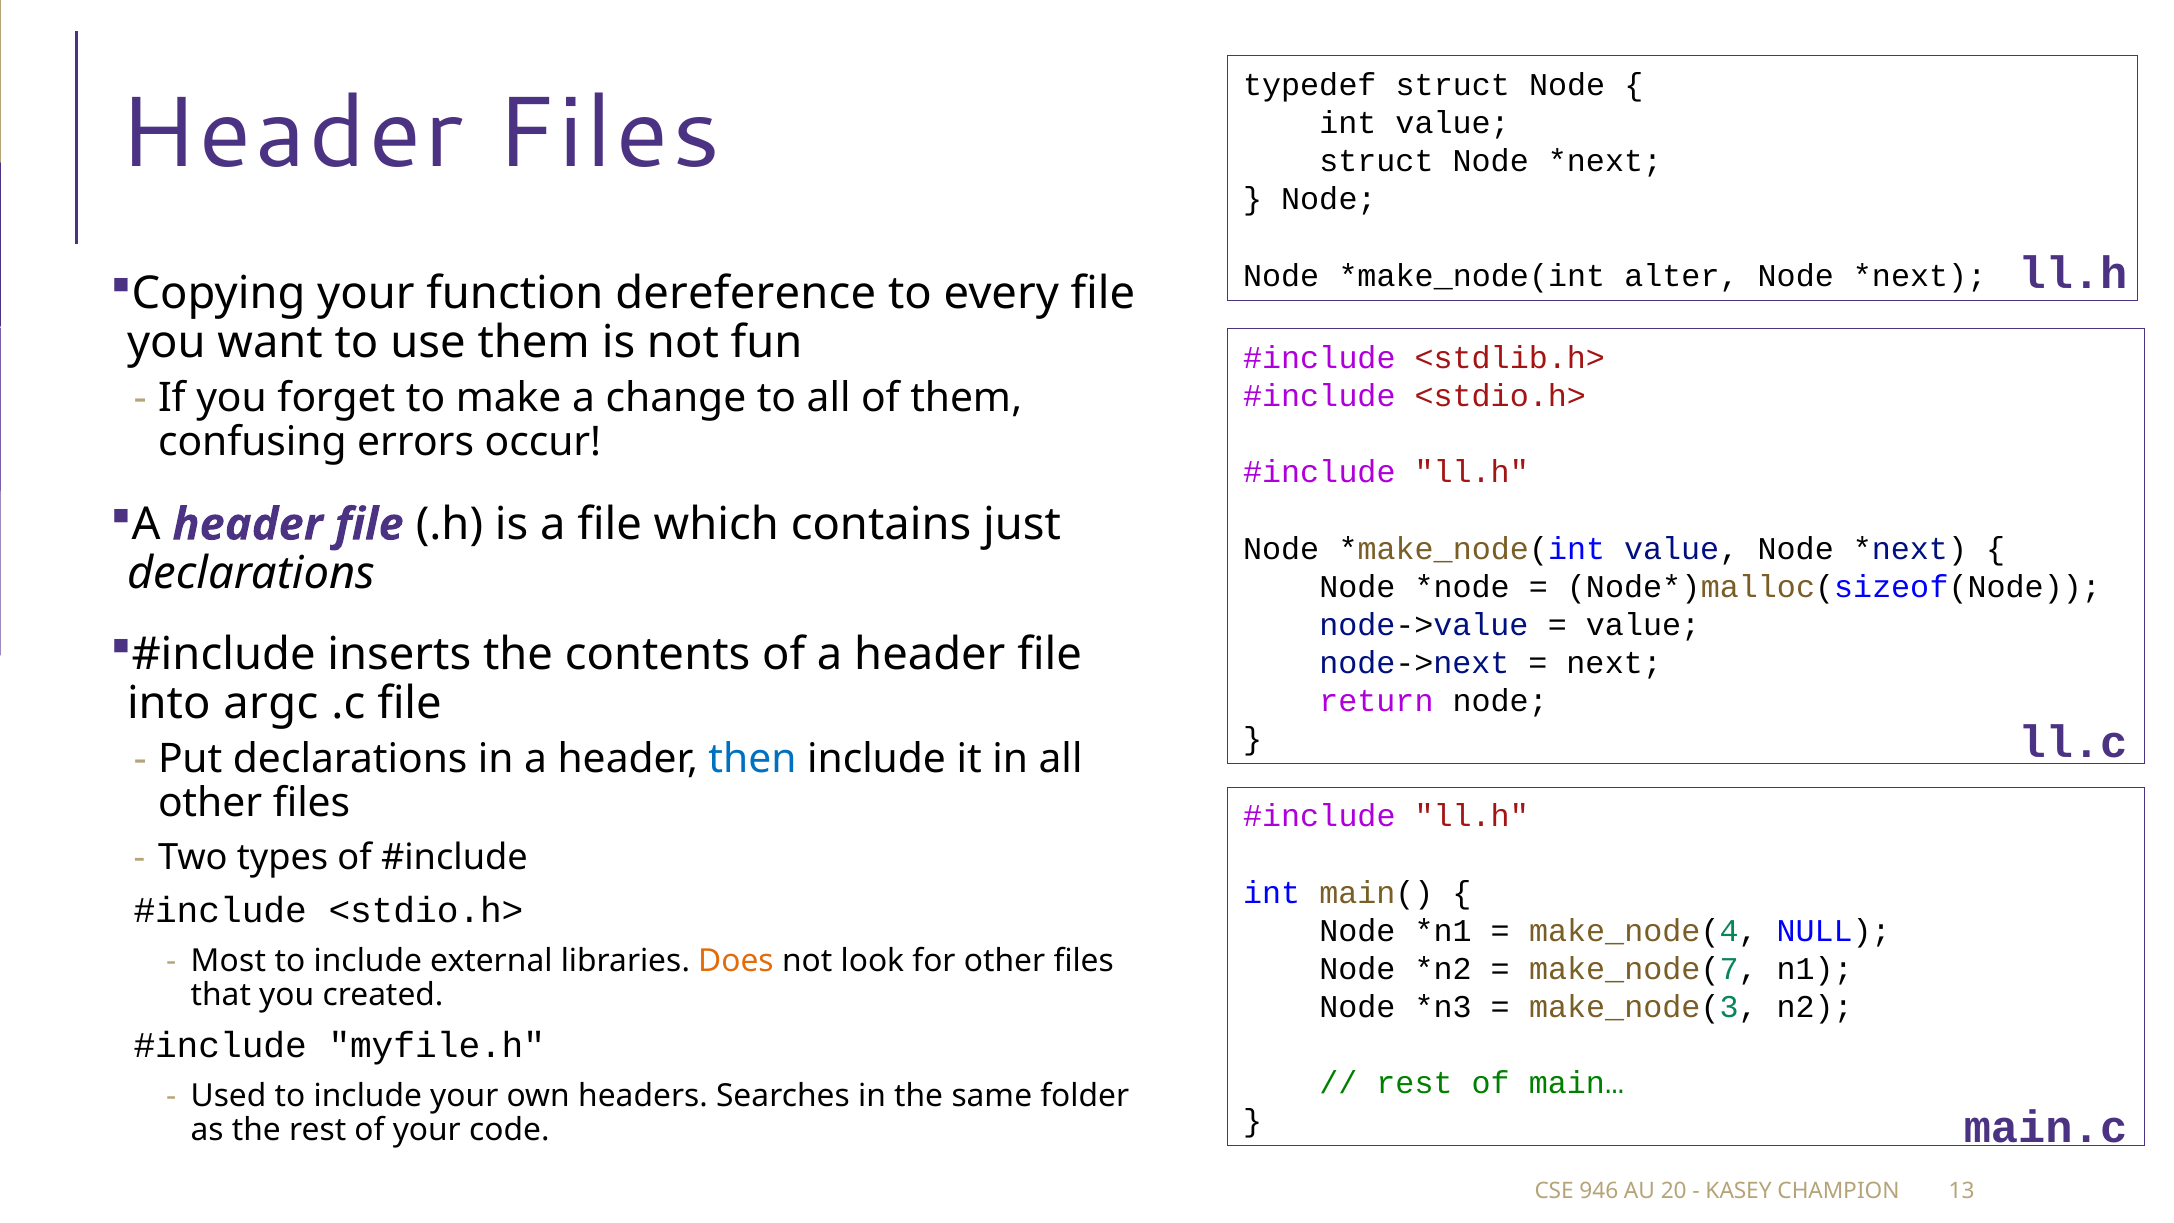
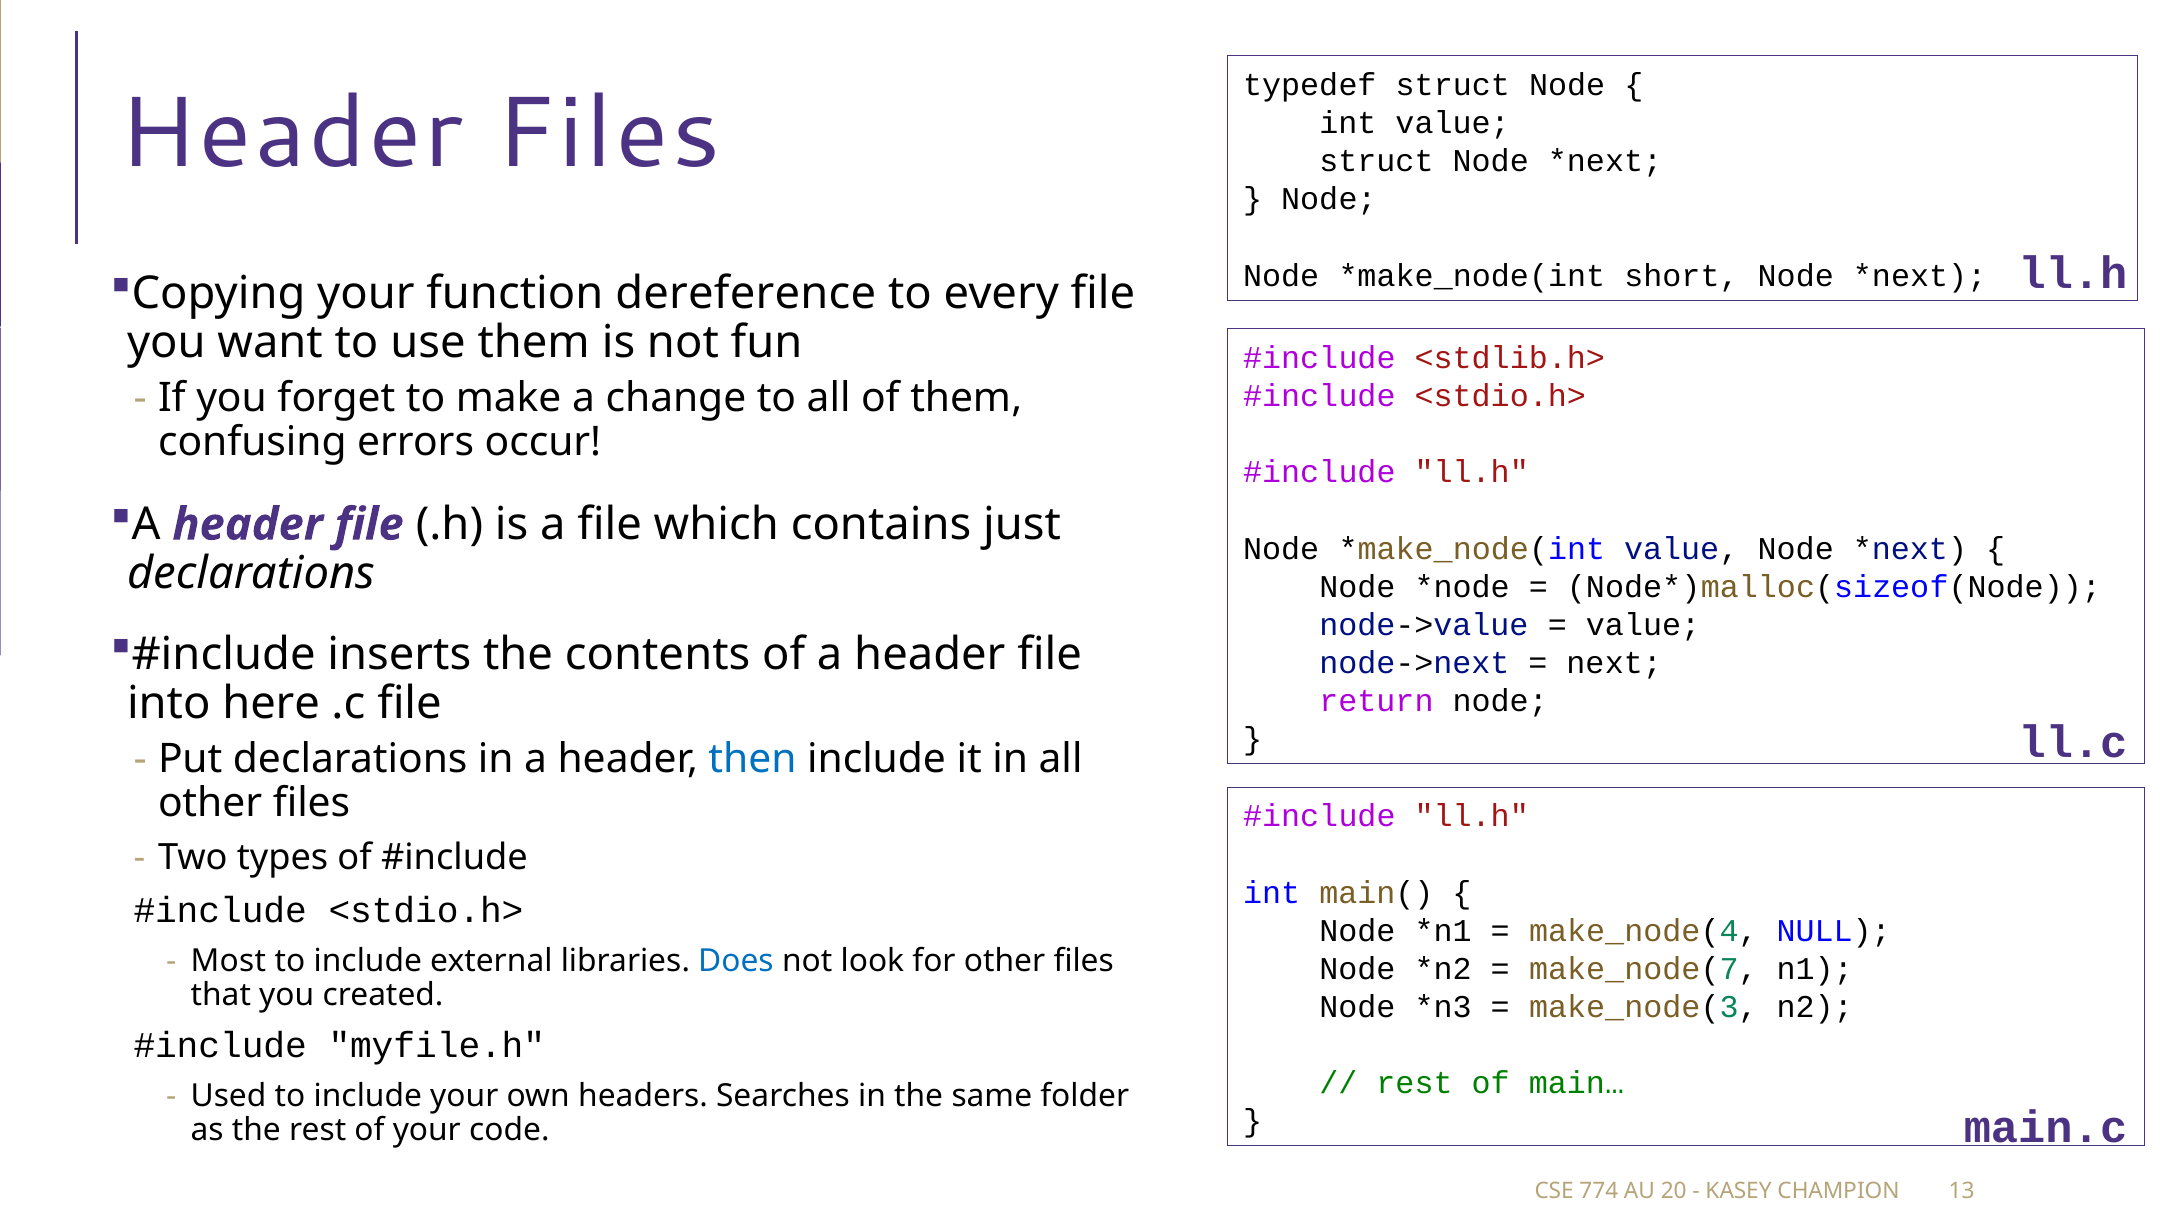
alter: alter -> short
argc: argc -> here
Does colour: orange -> blue
946: 946 -> 774
